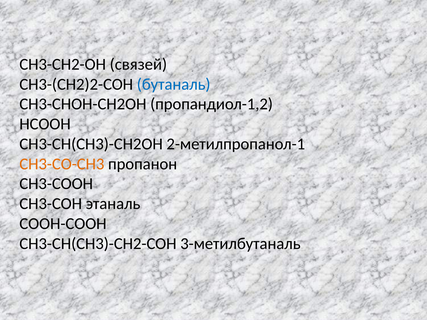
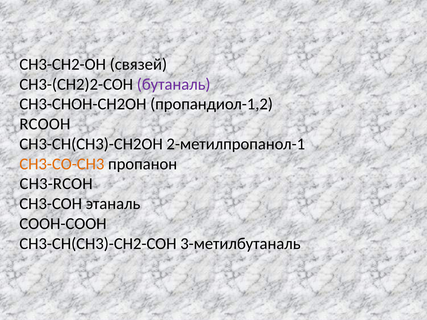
бутаналь colour: blue -> purple
НСООН: НСООН -> RCOOH
CH3-СООН: CH3-СООН -> CH3-RCOH
